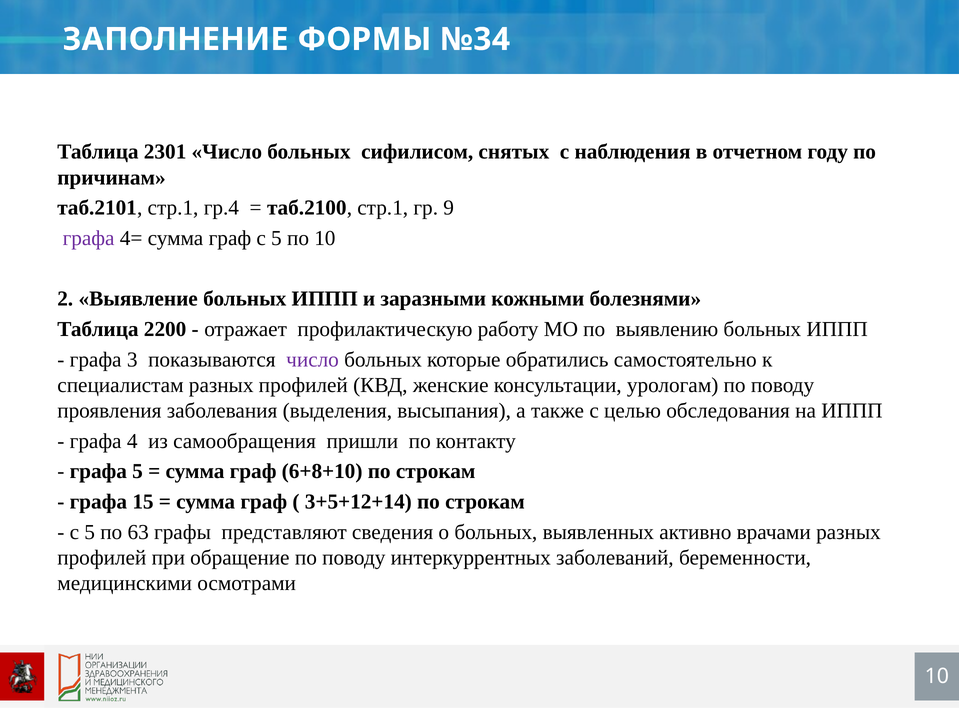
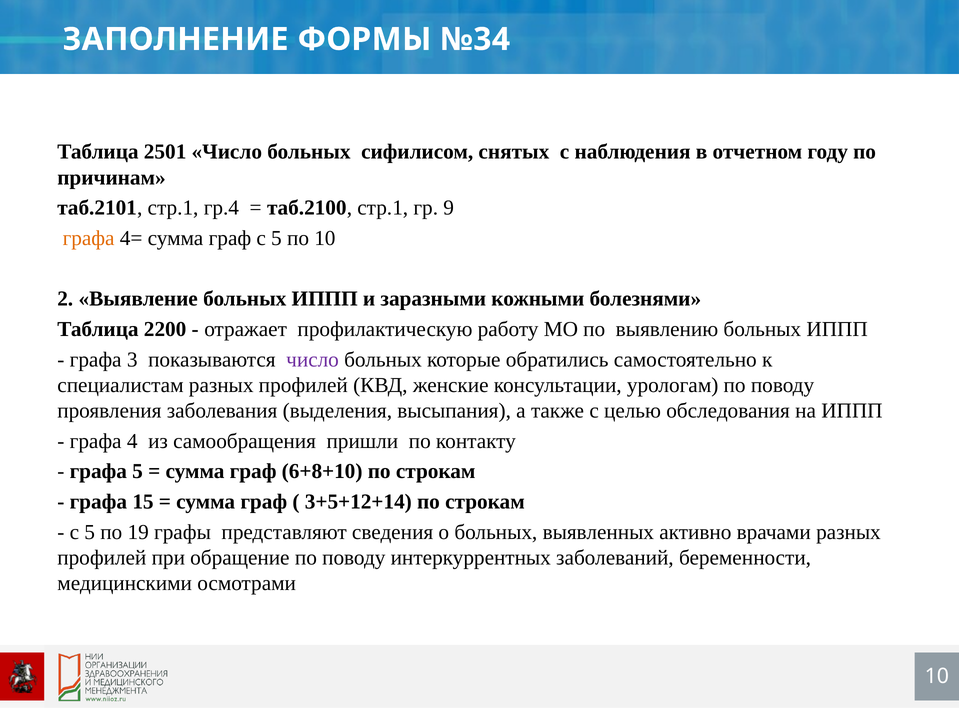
2301: 2301 -> 2501
графа at (89, 238) colour: purple -> orange
63: 63 -> 19
